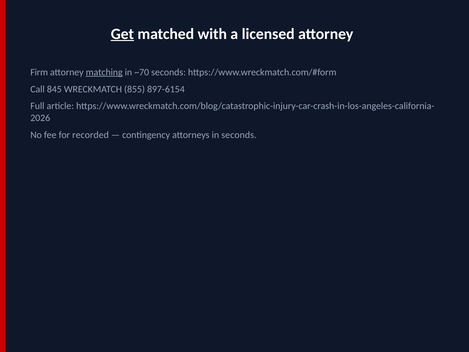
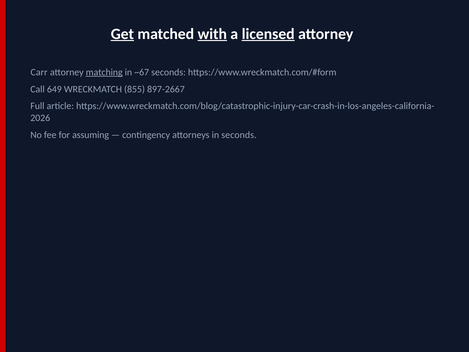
with underline: none -> present
licensed underline: none -> present
Firm: Firm -> Carr
~70: ~70 -> ~67
845: 845 -> 649
897-6154: 897-6154 -> 897-2667
recorded: recorded -> assuming
